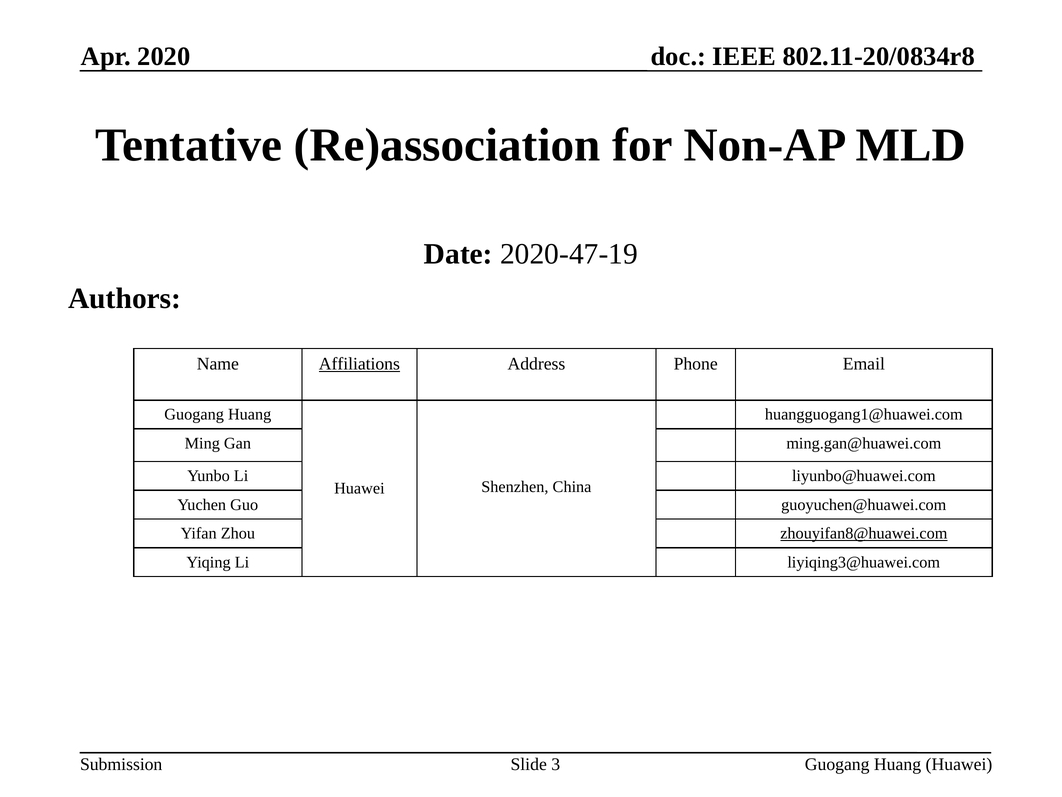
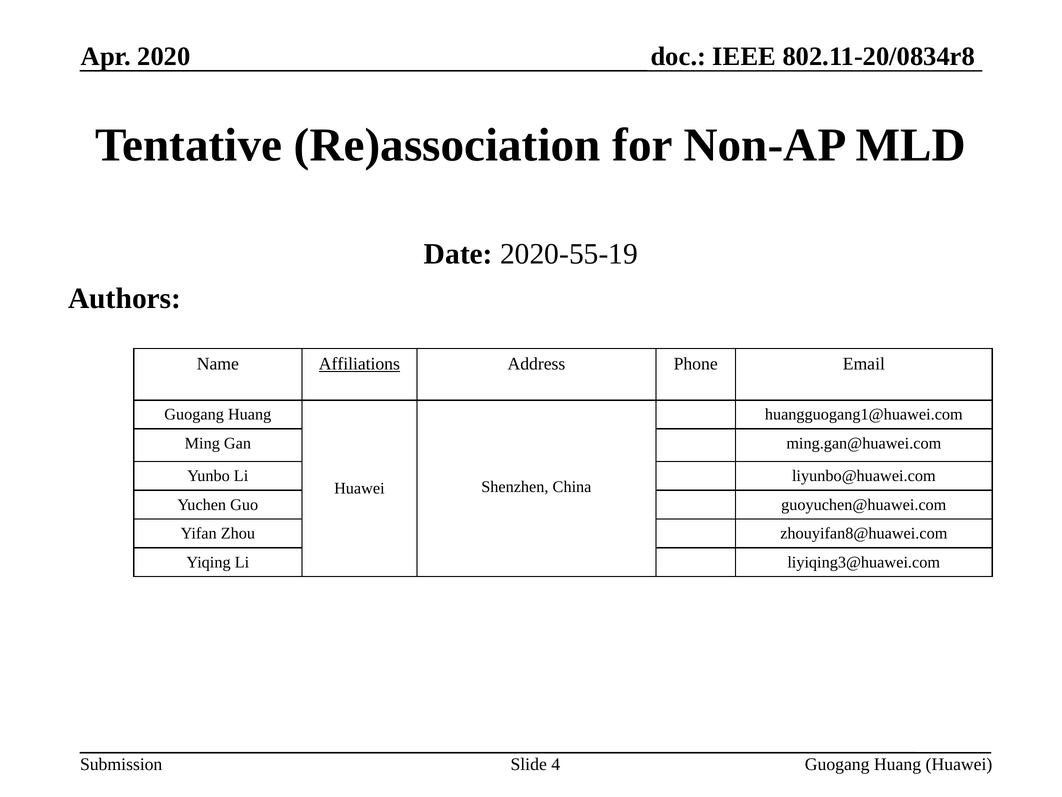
2020-47-19: 2020-47-19 -> 2020-55-19
zhouyifan8@huawei.com underline: present -> none
3: 3 -> 4
